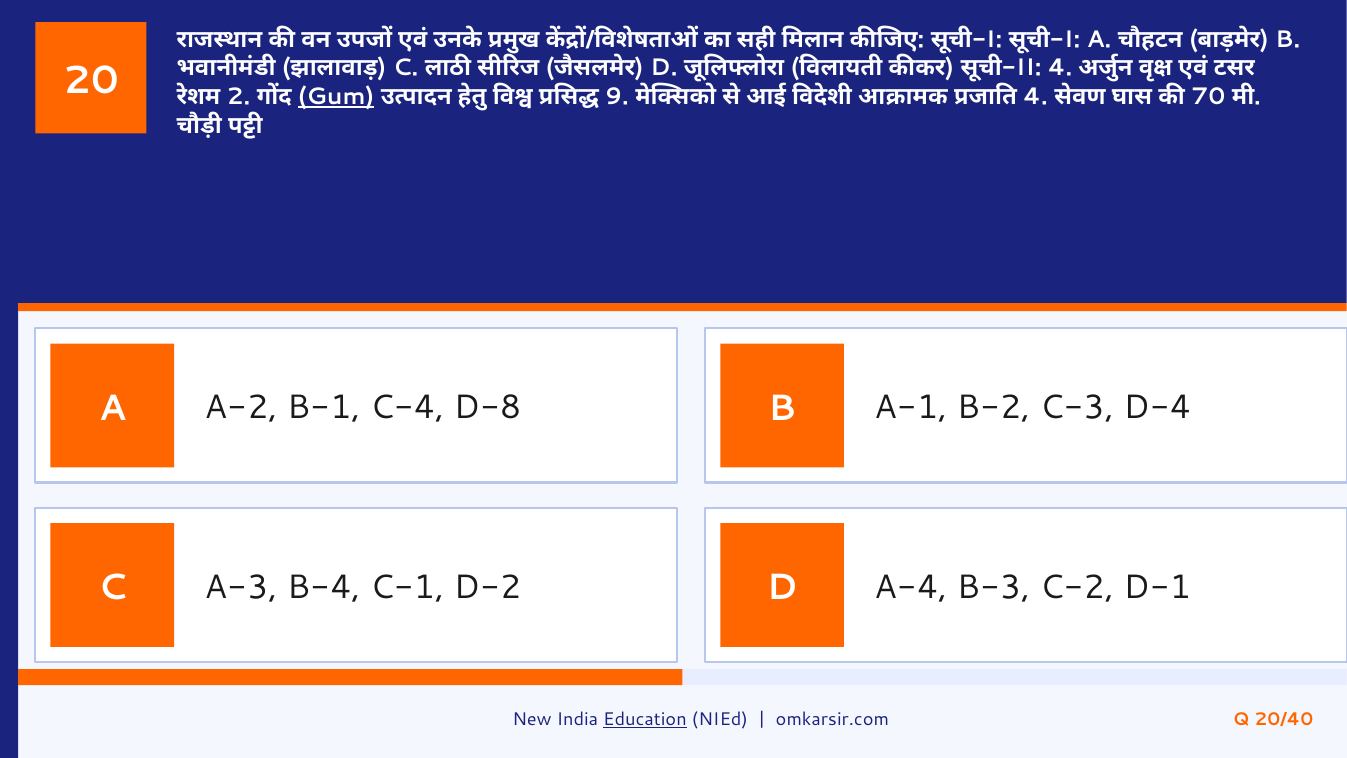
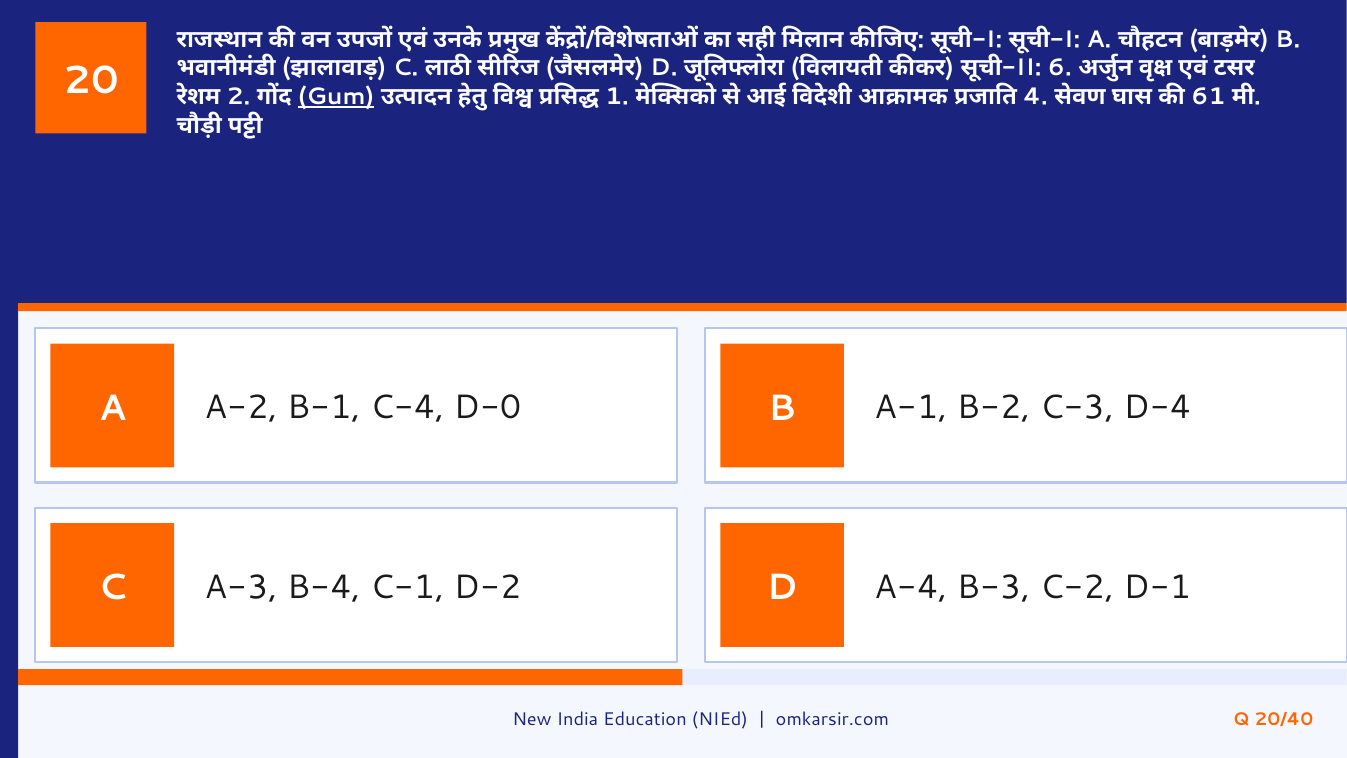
4 at (1060, 68): 4 -> 6
9: 9 -> 1
70: 70 -> 61
D-8: D-8 -> D-0
Education underline: present -> none
